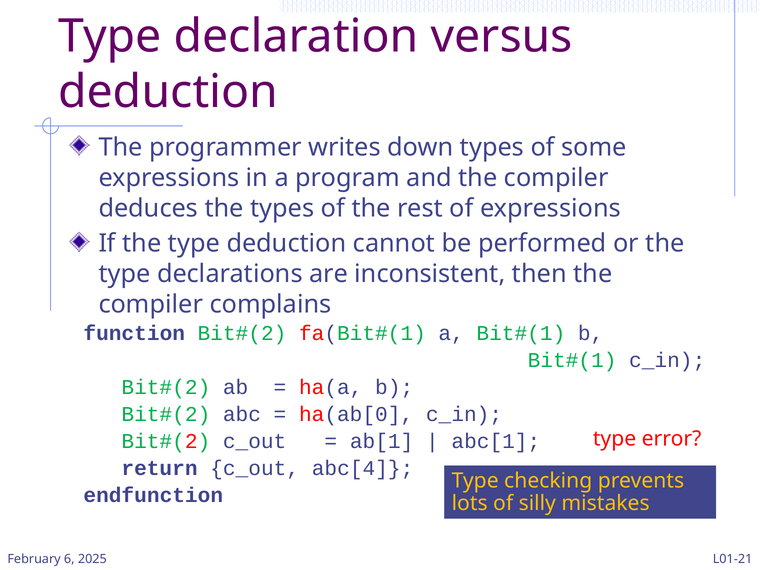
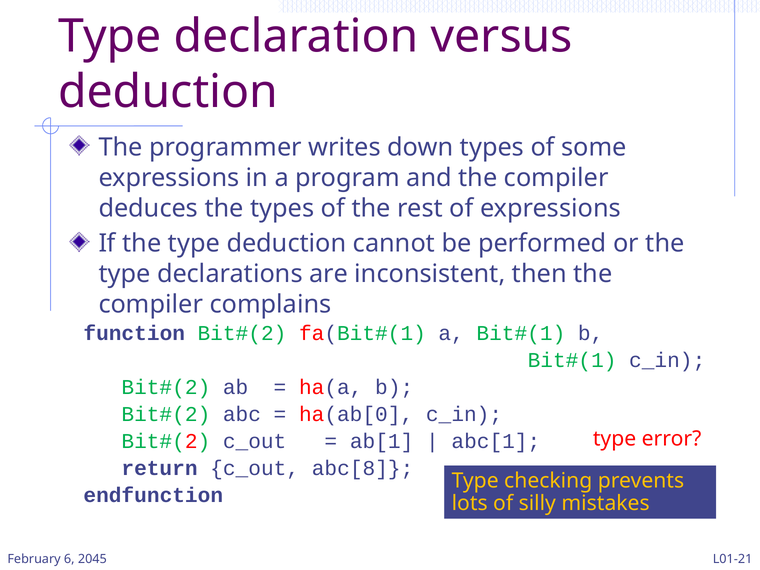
abc[4: abc[4 -> abc[8
2025: 2025 -> 2045
